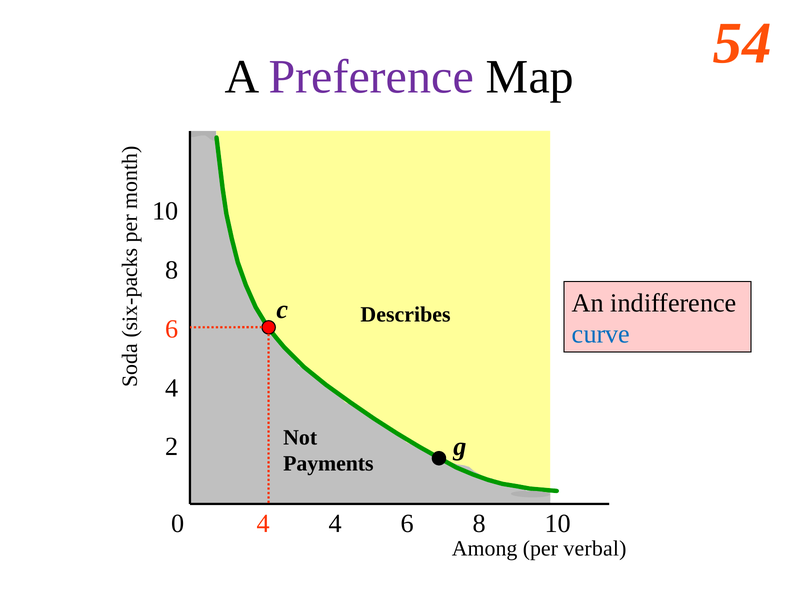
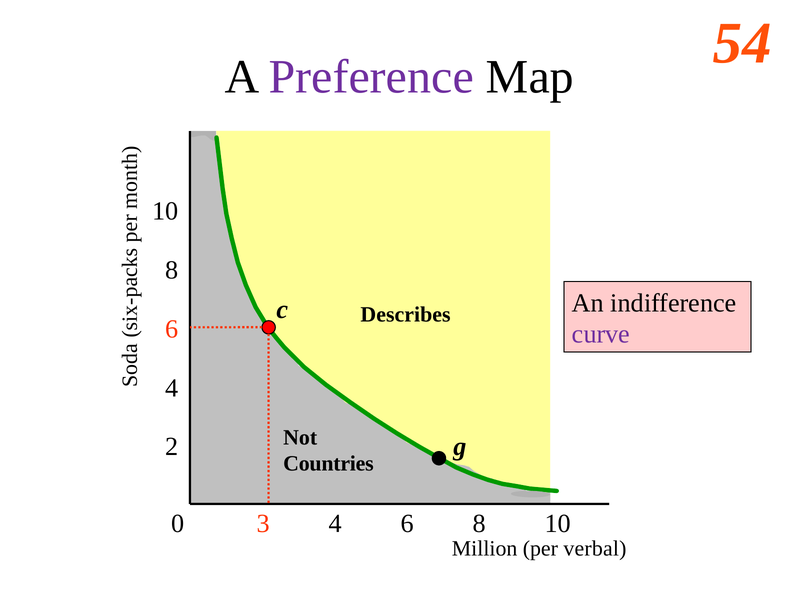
curve colour: blue -> purple
Payments: Payments -> Countries
0 4: 4 -> 3
Among: Among -> Million
